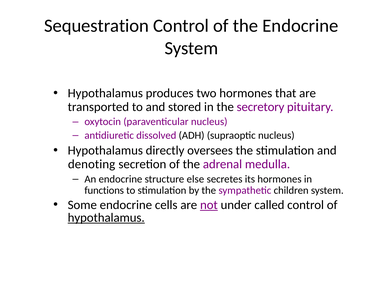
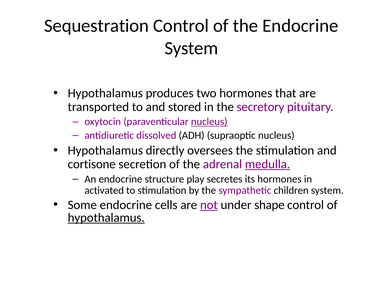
nucleus at (209, 122) underline: none -> present
denoting: denoting -> cortisone
medulla underline: none -> present
else: else -> play
functions: functions -> activated
called: called -> shape
